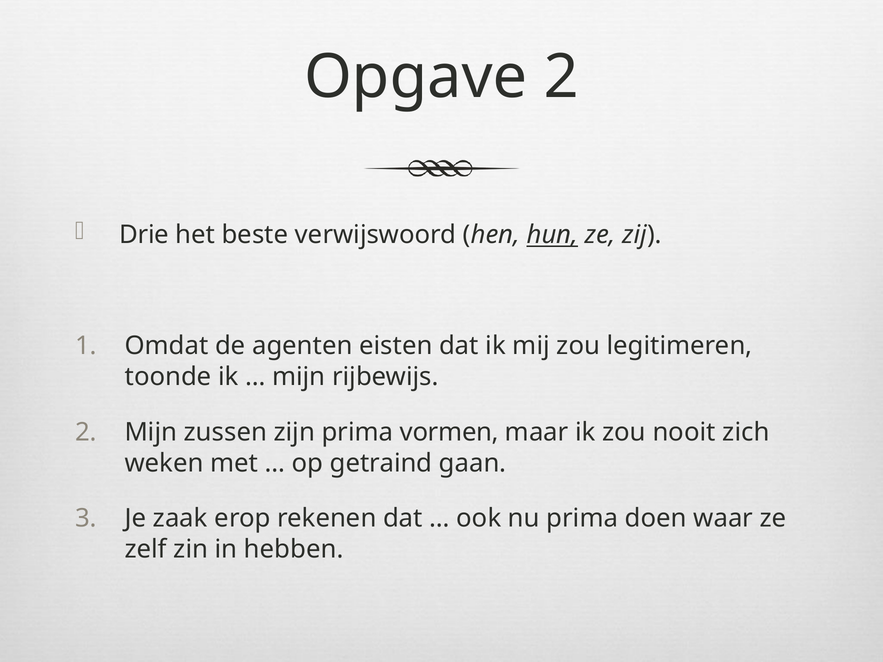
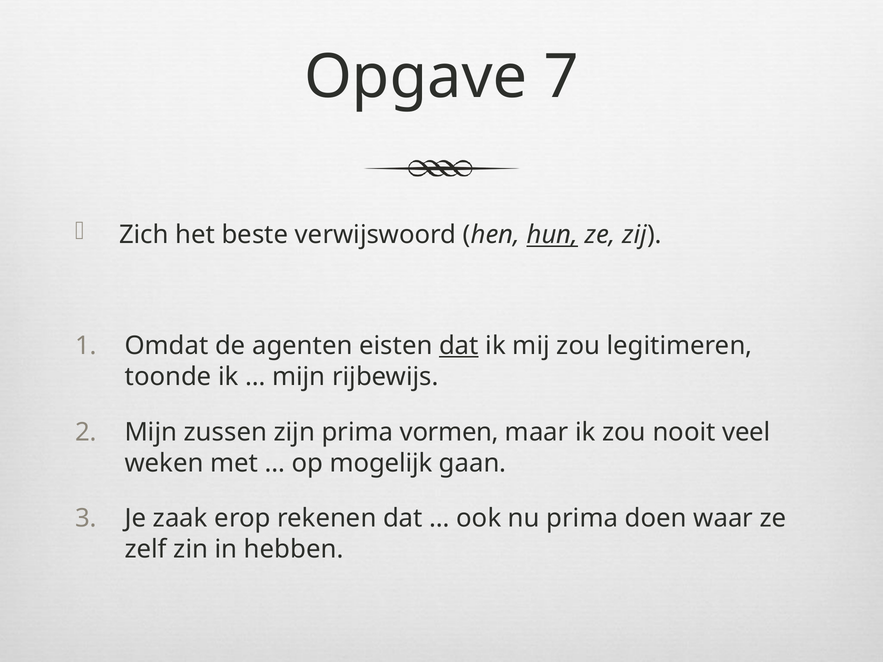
Opgave 2: 2 -> 7
Drie: Drie -> Zich
dat at (459, 346) underline: none -> present
zich: zich -> veel
getraind: getraind -> mogelijk
